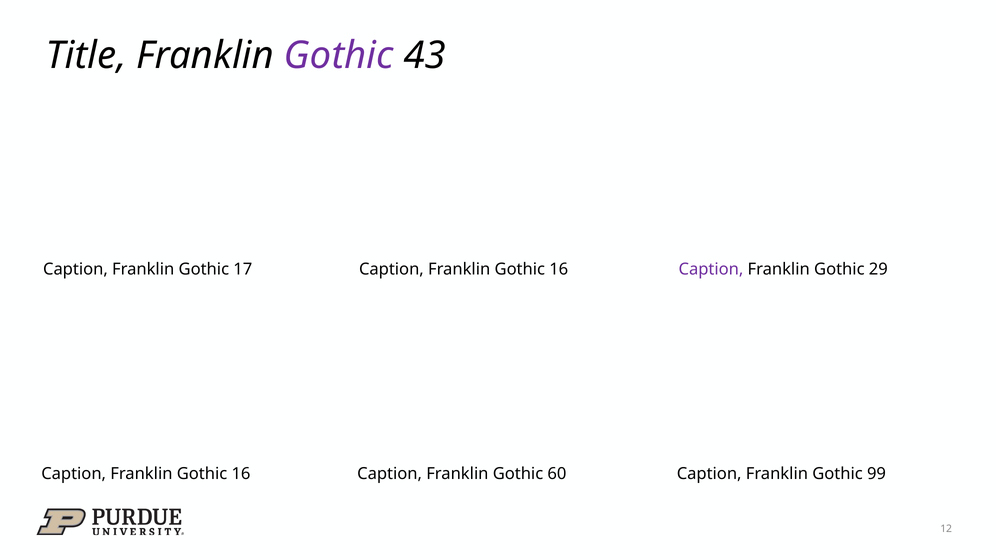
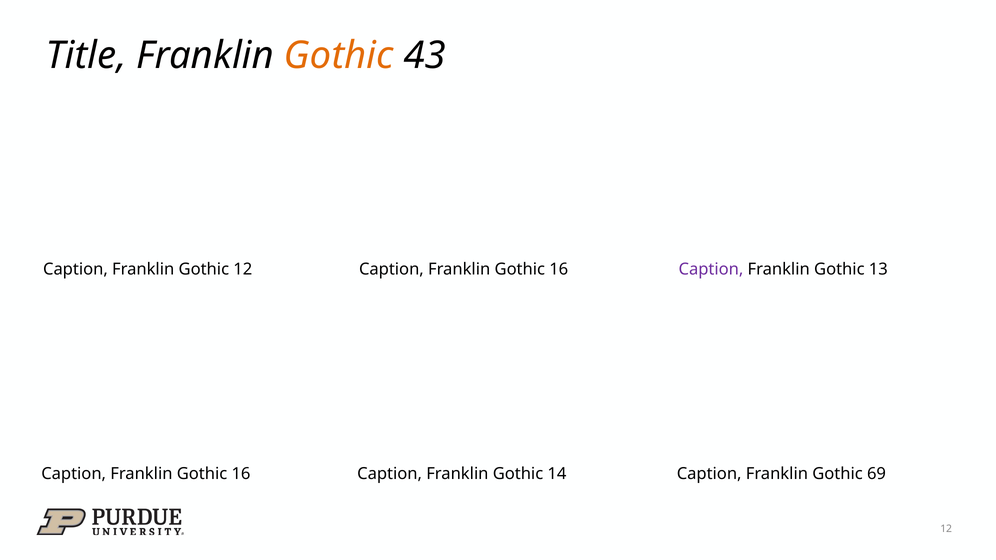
Gothic at (339, 56) colour: purple -> orange
Gothic 17: 17 -> 12
29: 29 -> 13
60: 60 -> 14
99: 99 -> 69
